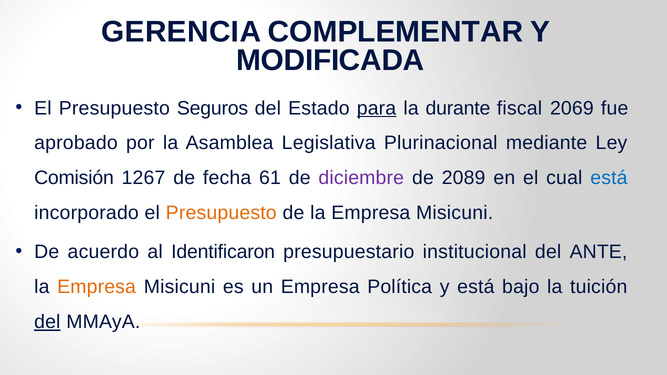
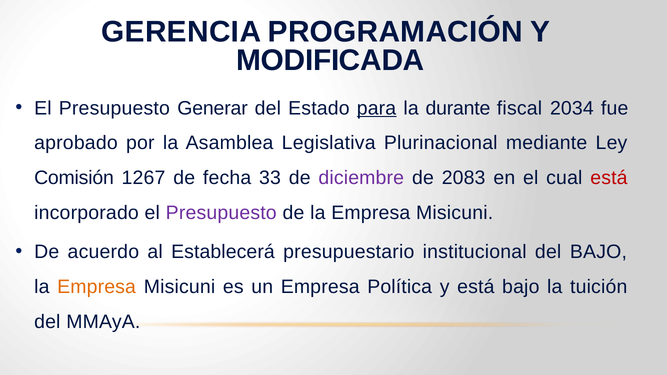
COMPLEMENTAR: COMPLEMENTAR -> PROGRAMACIÓN
Seguros: Seguros -> Generar
2069: 2069 -> 2034
61: 61 -> 33
2089: 2089 -> 2083
está at (609, 178) colour: blue -> red
Presupuesto at (221, 213) colour: orange -> purple
Identificaron: Identificaron -> Establecerá
del ANTE: ANTE -> BAJO
del at (47, 322) underline: present -> none
